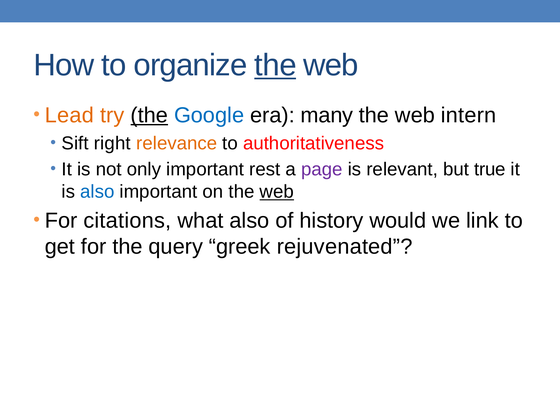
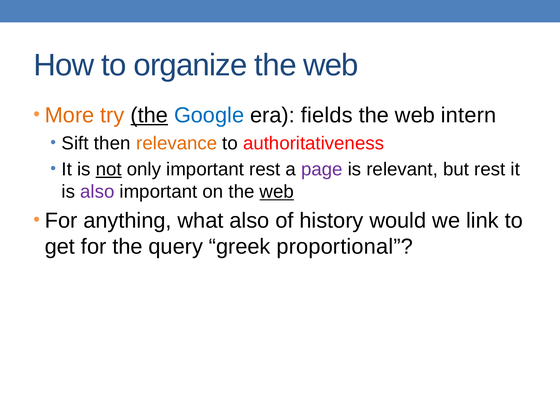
the at (275, 65) underline: present -> none
Lead: Lead -> More
many: many -> fields
right: right -> then
not underline: none -> present
but true: true -> rest
also at (97, 192) colour: blue -> purple
citations: citations -> anything
rejuvenated: rejuvenated -> proportional
